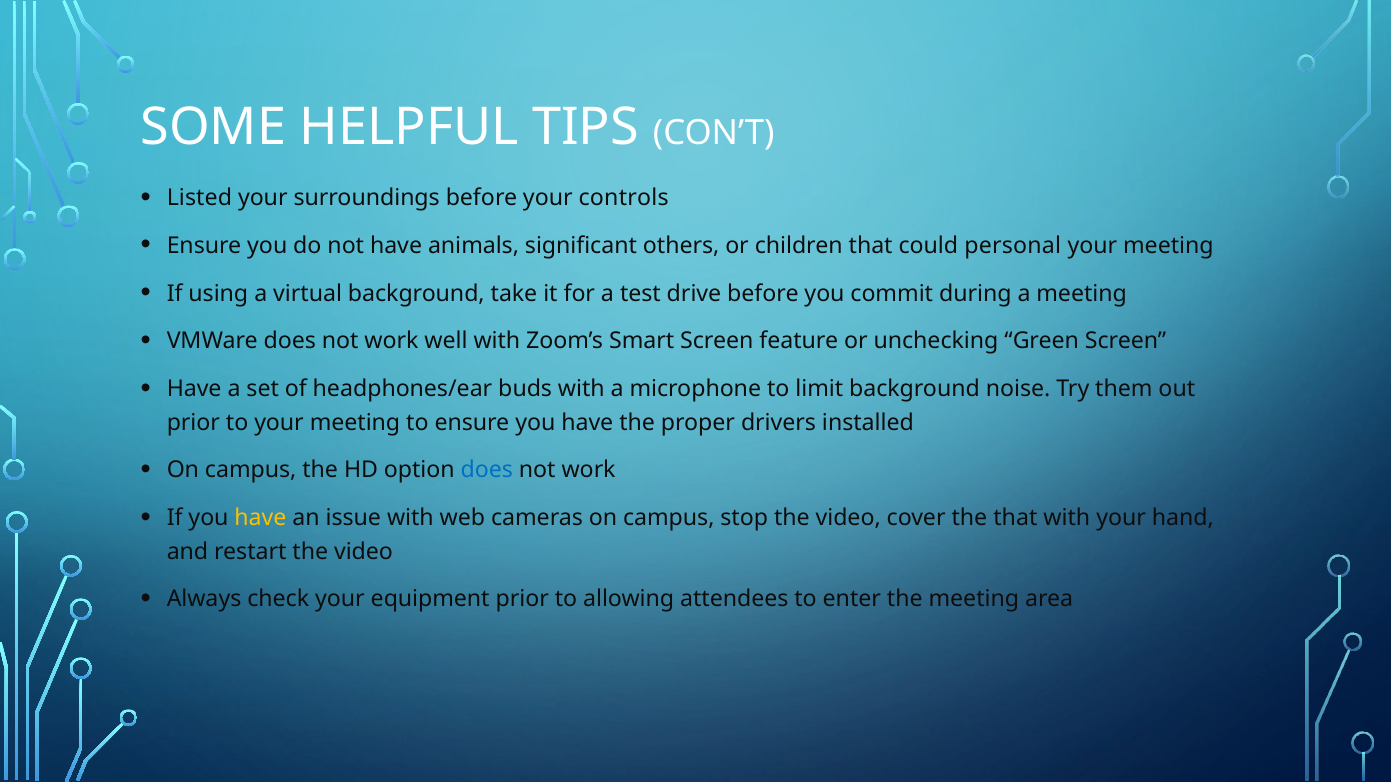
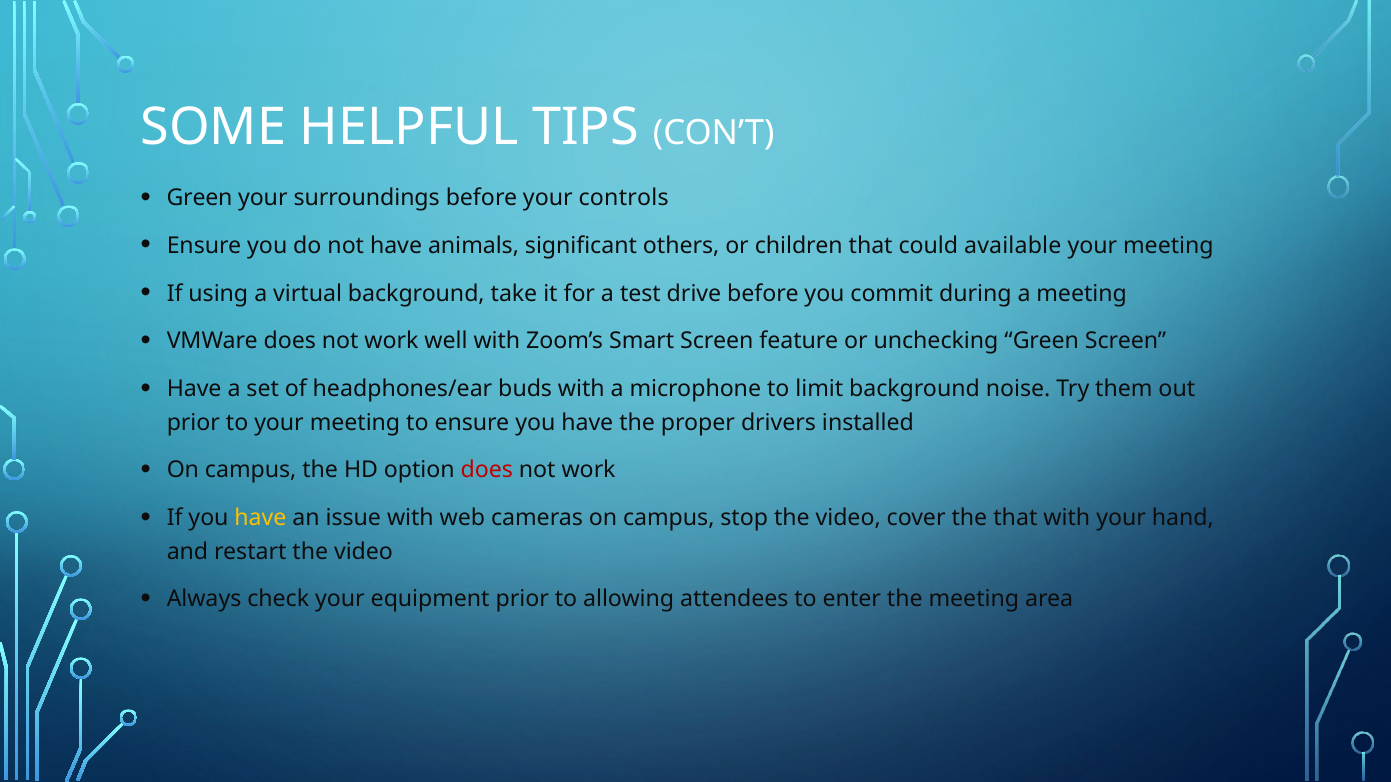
Listed at (199, 198): Listed -> Green
personal: personal -> available
does at (487, 470) colour: blue -> red
